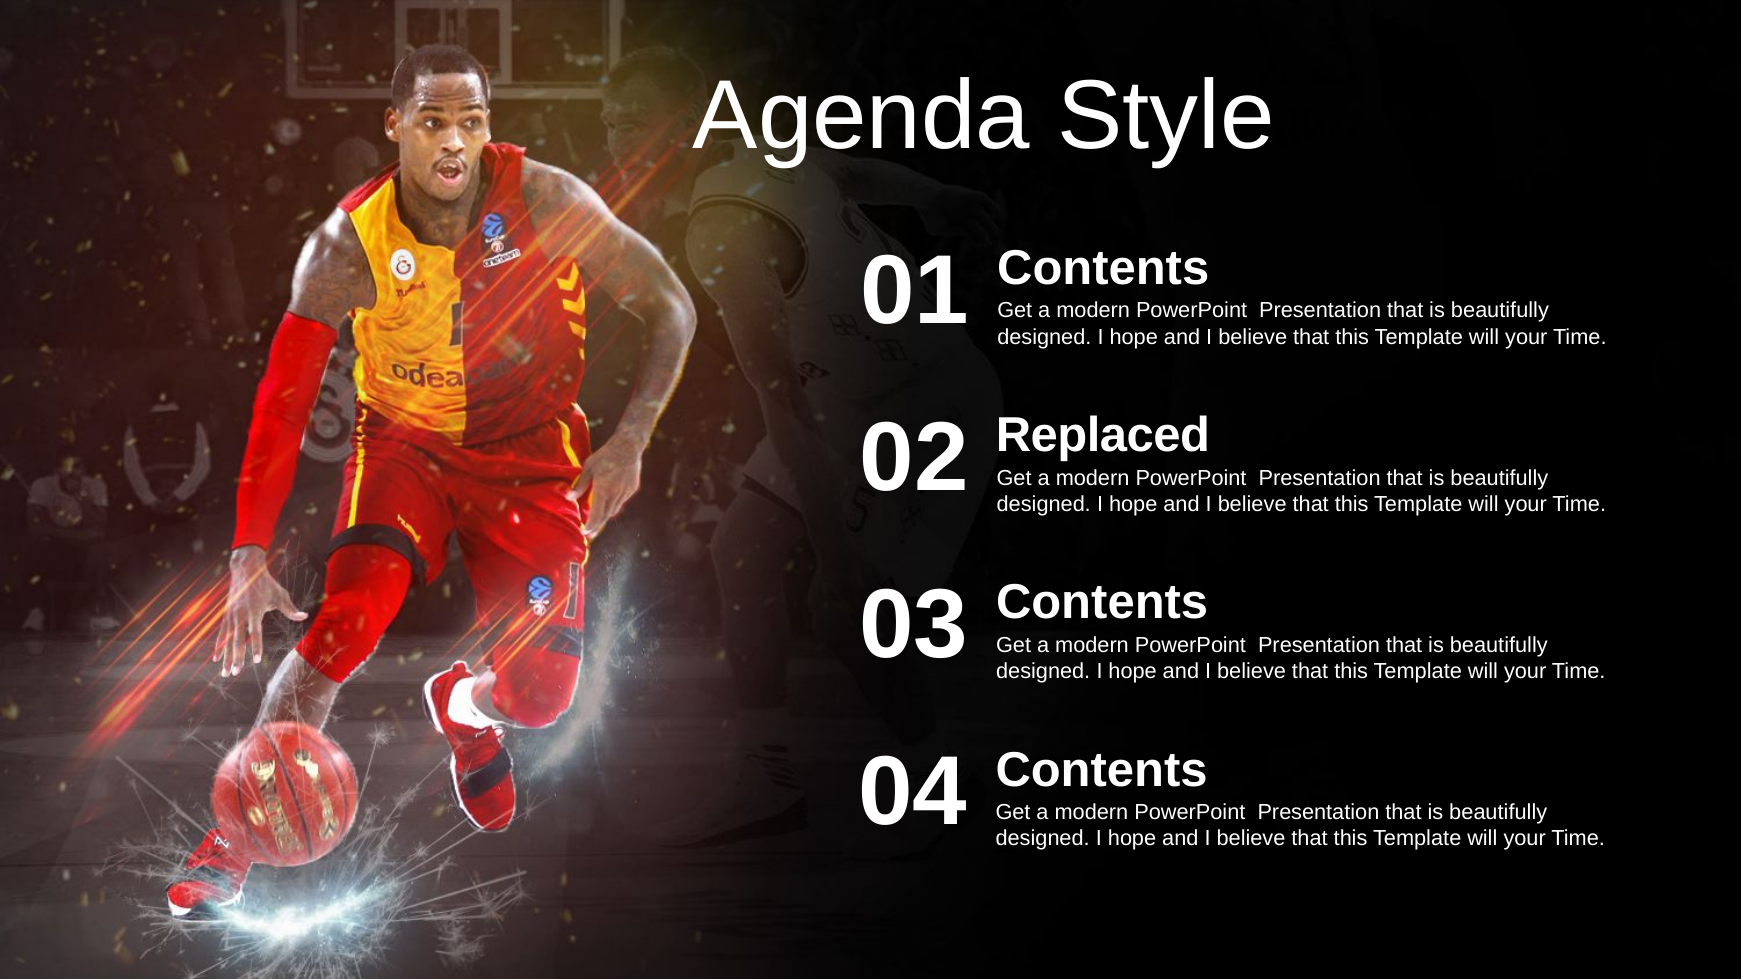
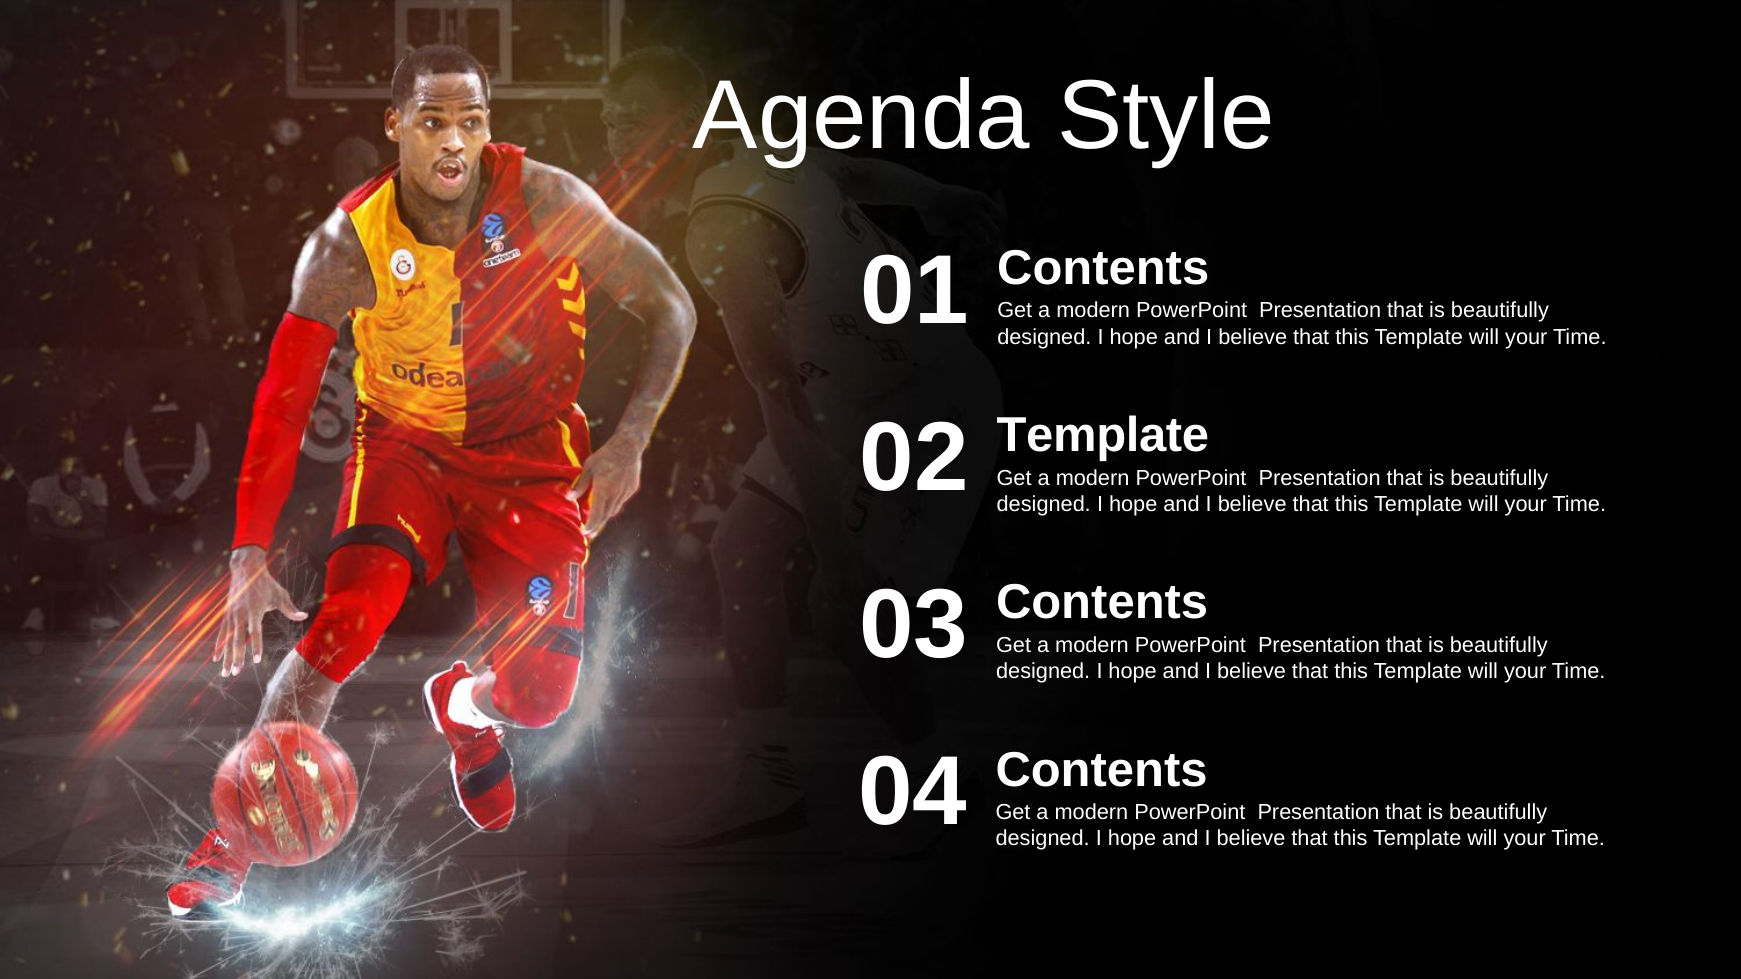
Replaced at (1103, 436): Replaced -> Template
